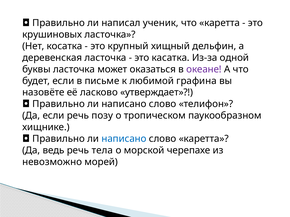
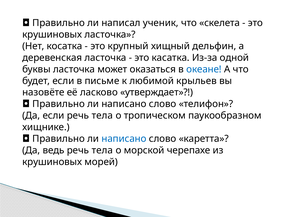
что каретта: каретта -> скелета
океане colour: purple -> blue
графина: графина -> крыльев
если речь позу: позу -> тела
невозможно at (52, 162): невозможно -> крушиновых
